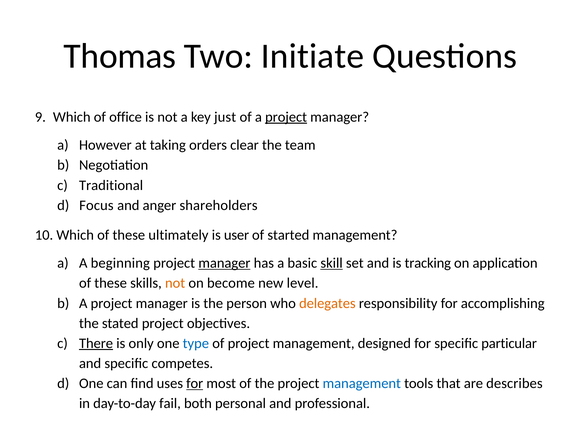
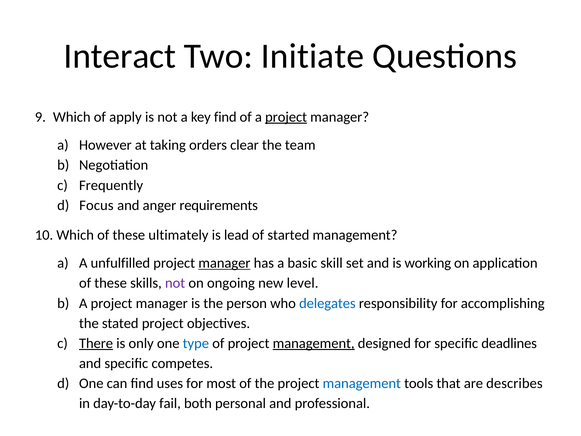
Thomas: Thomas -> Interact
office: office -> apply
key just: just -> find
Traditional: Traditional -> Frequently
shareholders: shareholders -> requirements
user: user -> lead
beginning: beginning -> unfulfilled
skill underline: present -> none
tracking: tracking -> working
not at (175, 283) colour: orange -> purple
become: become -> ongoing
delegates colour: orange -> blue
management at (314, 343) underline: none -> present
particular: particular -> deadlines
for at (195, 383) underline: present -> none
